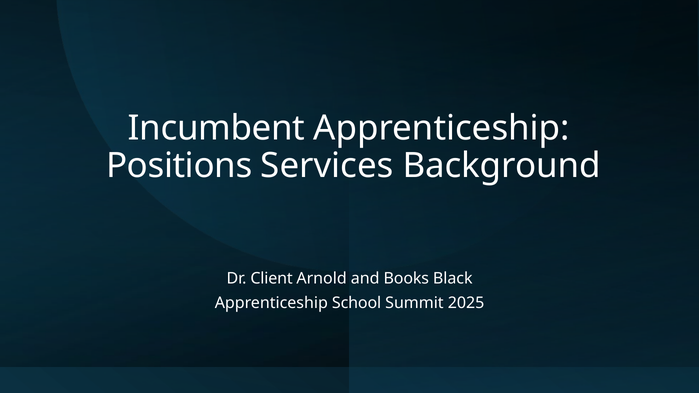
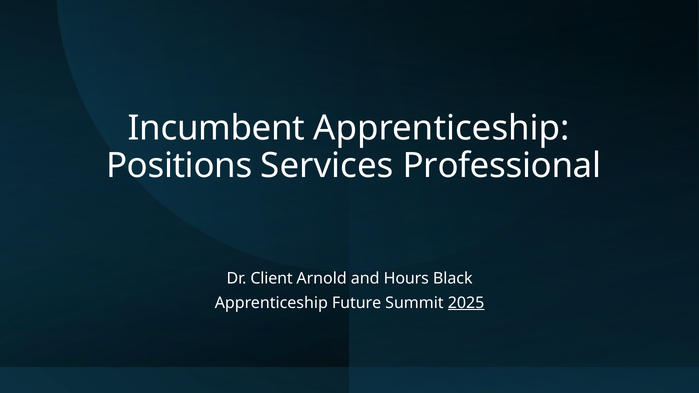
Background: Background -> Professional
Books: Books -> Hours
School: School -> Future
2025 underline: none -> present
